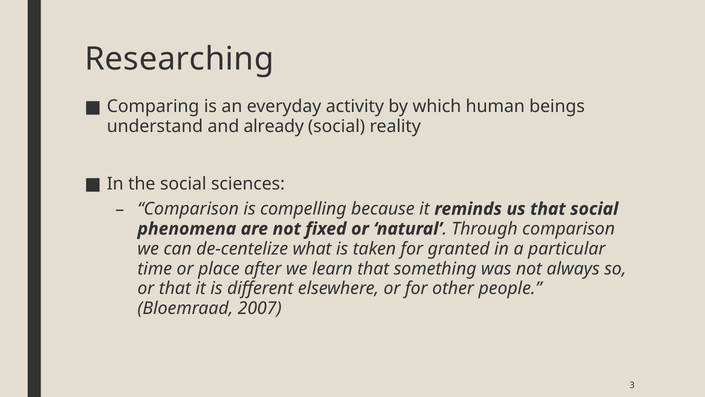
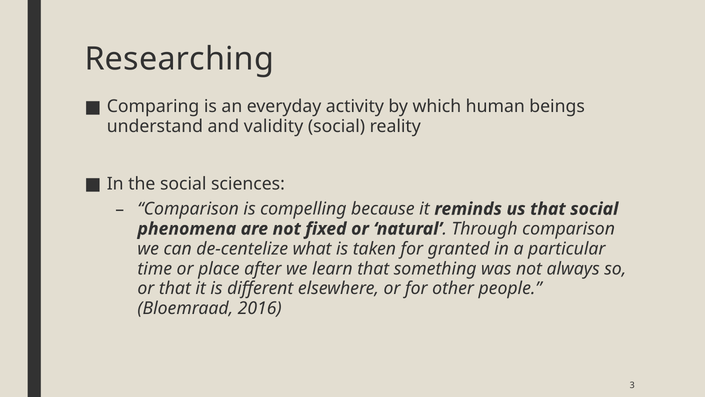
already: already -> validity
2007: 2007 -> 2016
